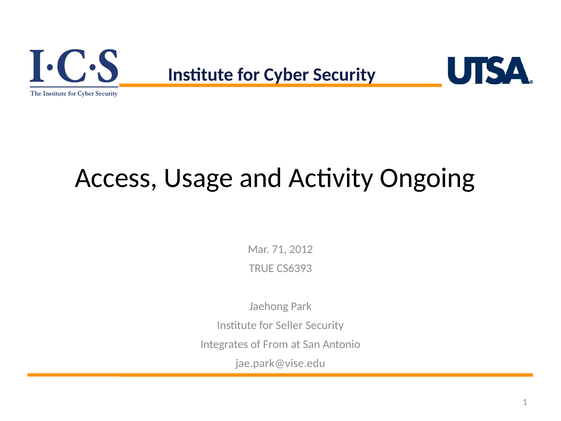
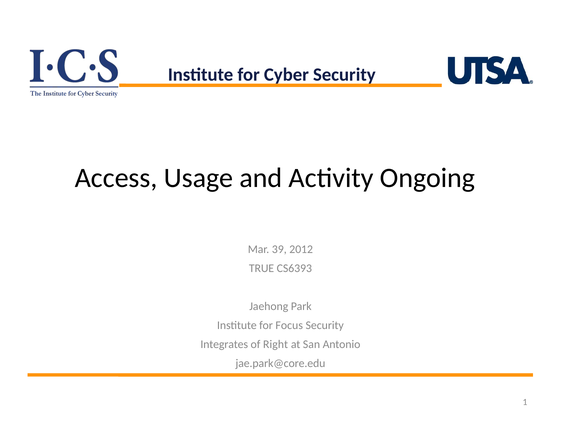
71: 71 -> 39
Seller: Seller -> Focus
From: From -> Right
jae.park@vise.edu: jae.park@vise.edu -> jae.park@core.edu
